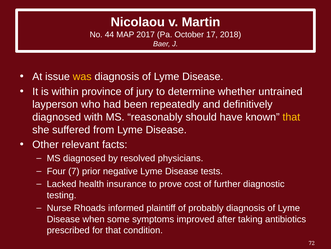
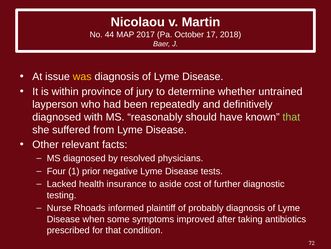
that at (291, 117) colour: yellow -> light green
7: 7 -> 1
prove: prove -> aside
